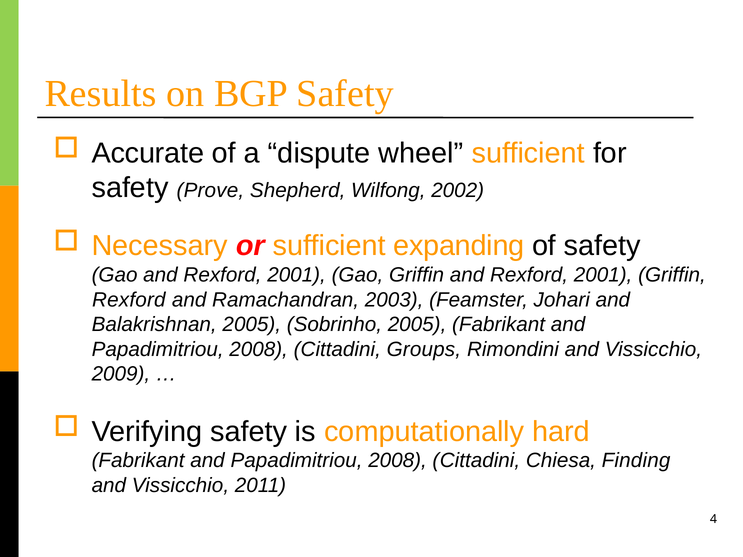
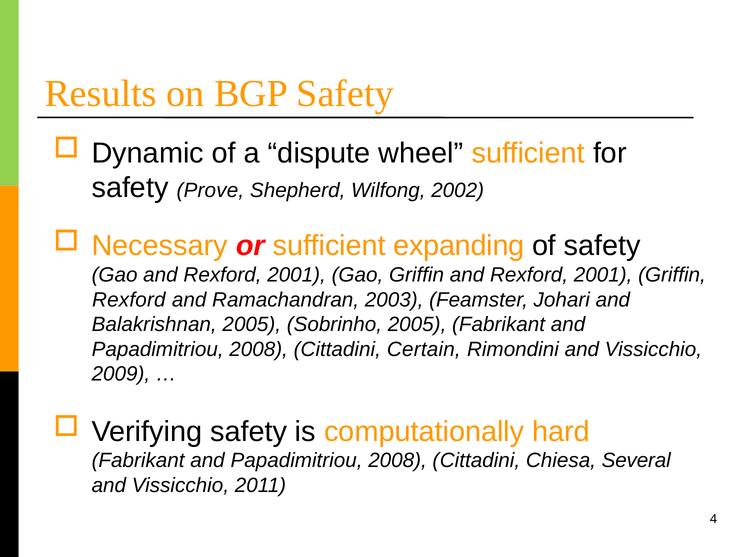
Accurate: Accurate -> Dynamic
Groups: Groups -> Certain
Finding: Finding -> Several
